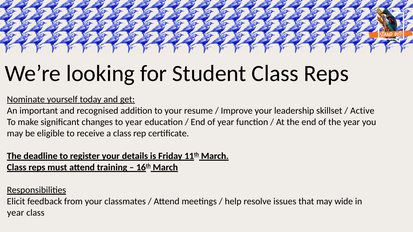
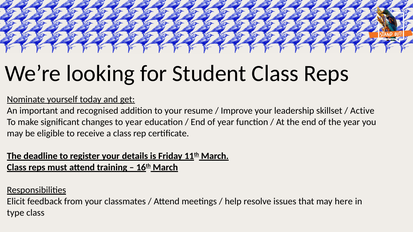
wide: wide -> here
year at (16, 213): year -> type
